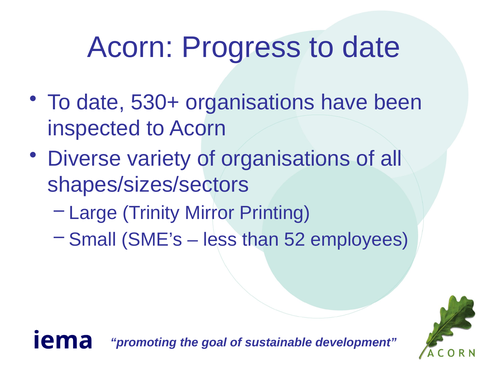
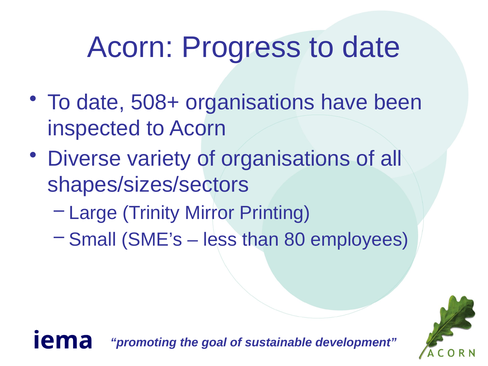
530+: 530+ -> 508+
52: 52 -> 80
